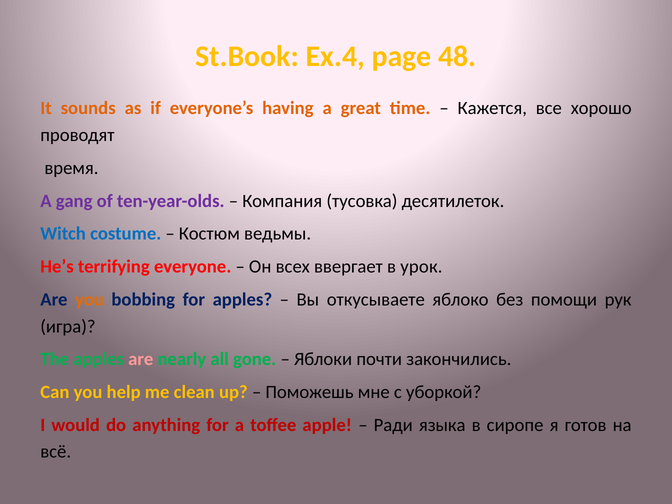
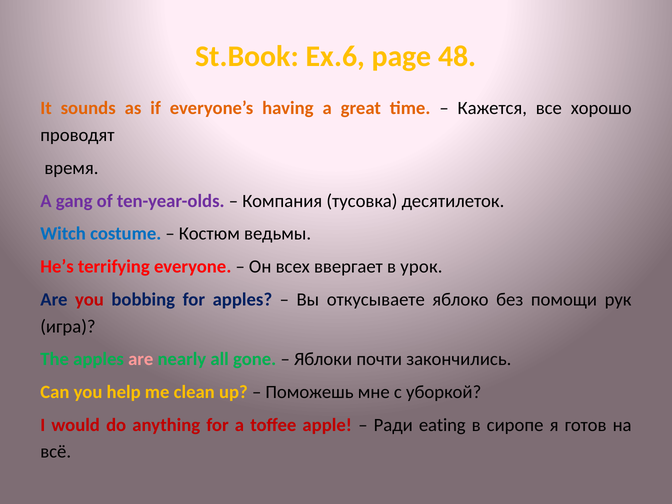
Ex.4: Ex.4 -> Ex.6
you at (89, 299) colour: orange -> red
языка: языка -> eating
